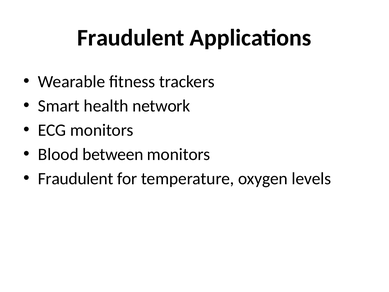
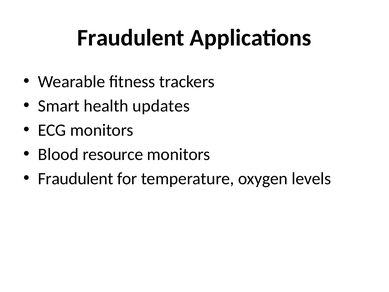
network: network -> updates
between: between -> resource
